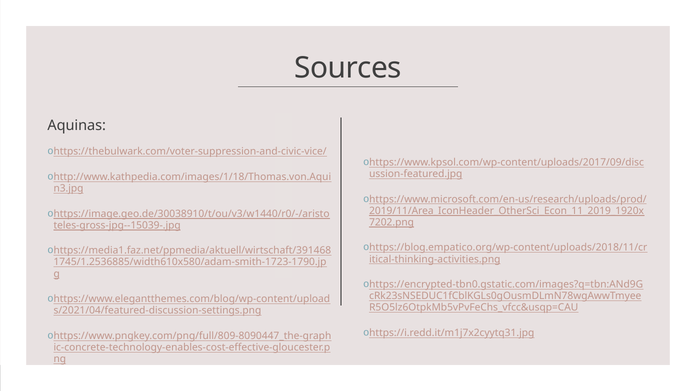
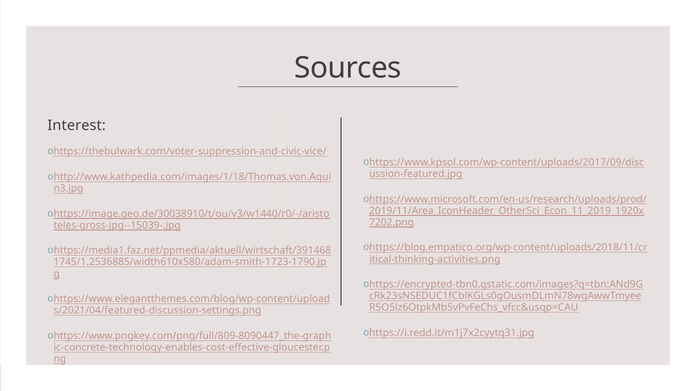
Aquinas: Aquinas -> Interest
